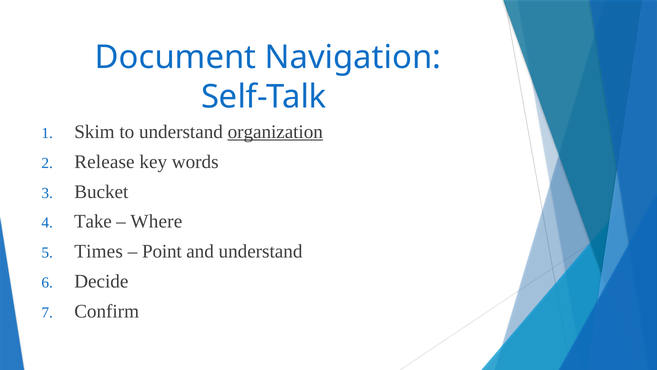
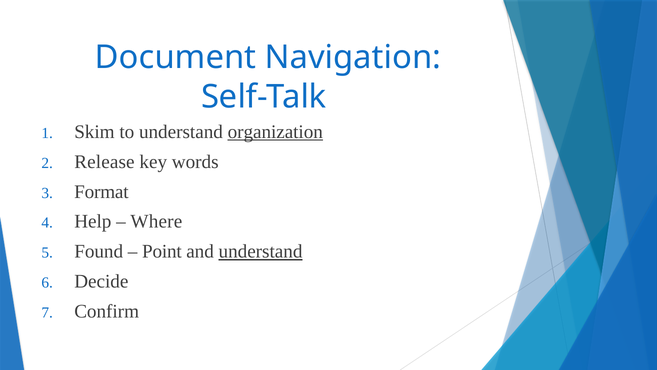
Bucket: Bucket -> Format
Take: Take -> Help
Times: Times -> Found
understand at (261, 251) underline: none -> present
